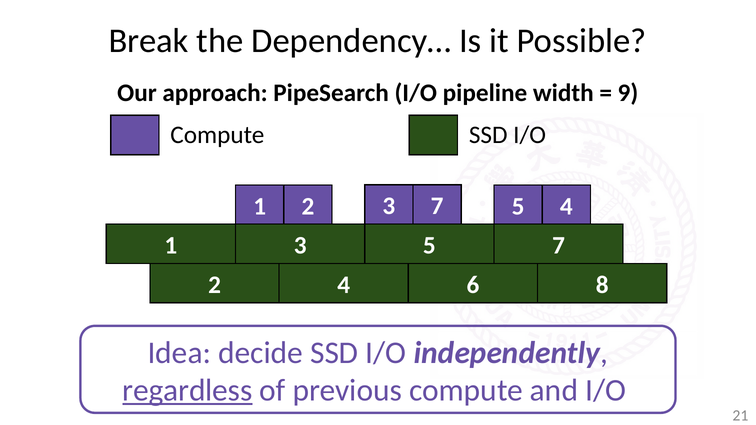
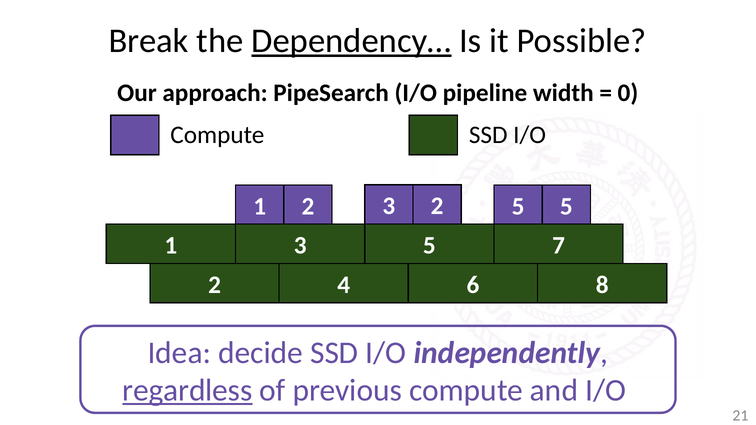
Dependency… underline: none -> present
9: 9 -> 0
3 7: 7 -> 2
5 4: 4 -> 5
